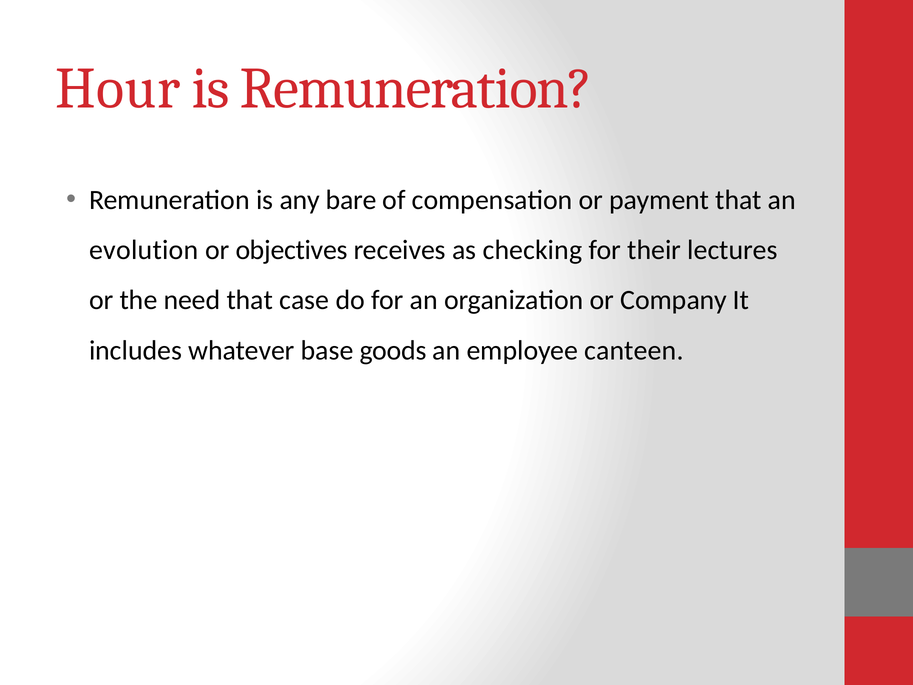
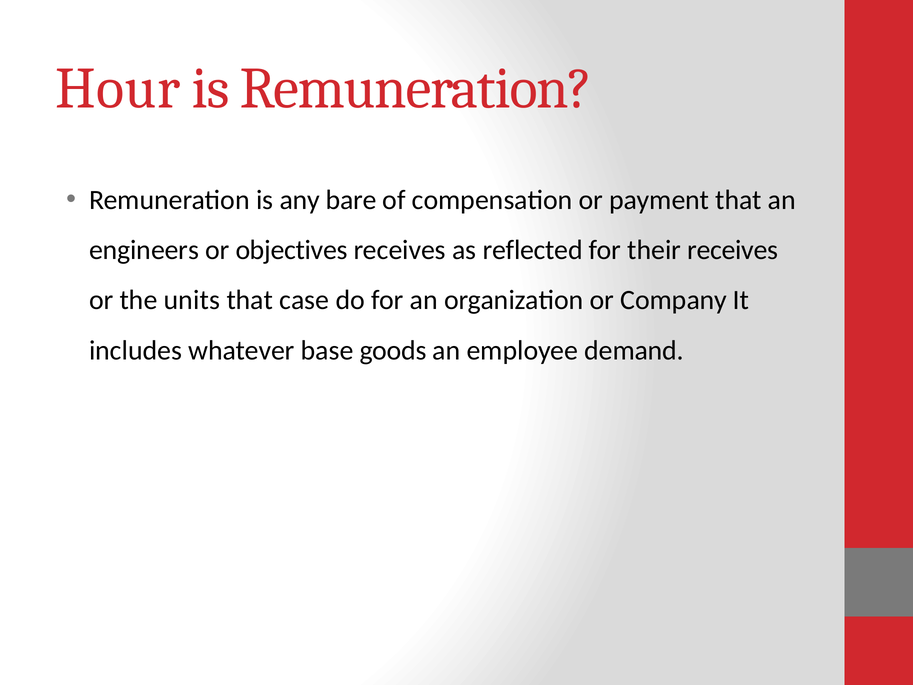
evolution: evolution -> engineers
checking: checking -> reflected
their lectures: lectures -> receives
need: need -> units
canteen: canteen -> demand
